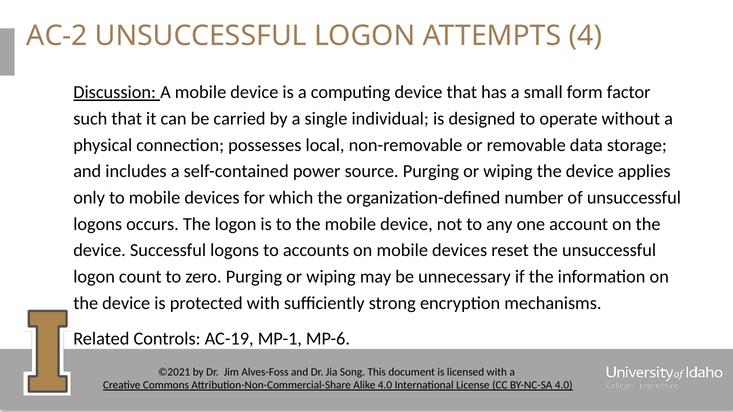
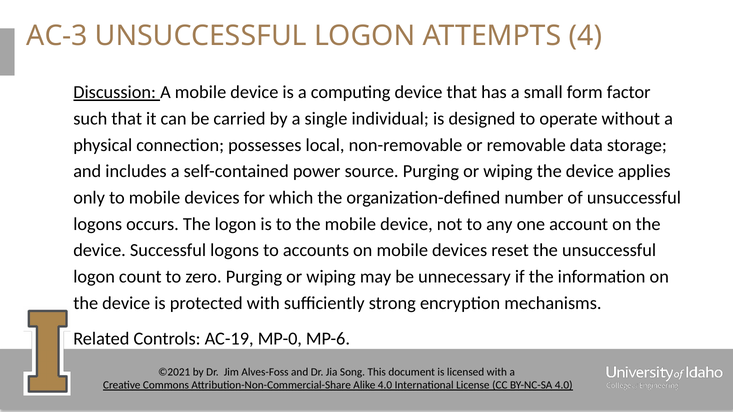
AC-2: AC-2 -> AC-3
MP-1: MP-1 -> MP-0
